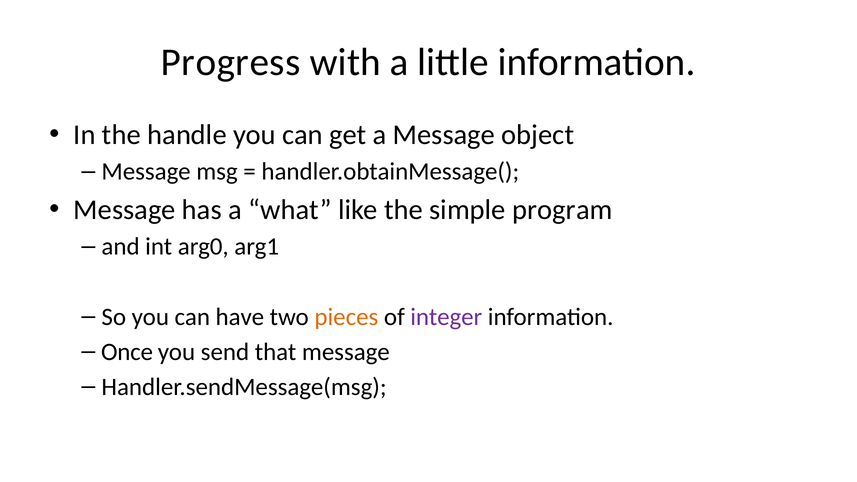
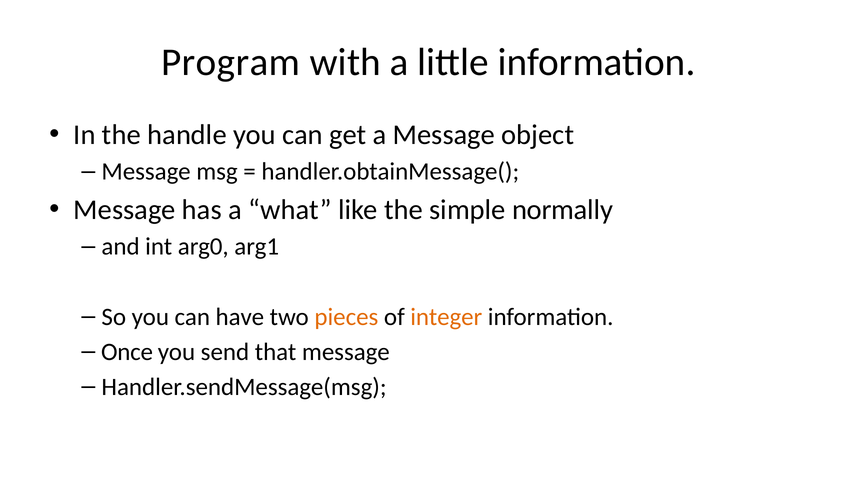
Progress: Progress -> Program
program: program -> normally
integer colour: purple -> orange
